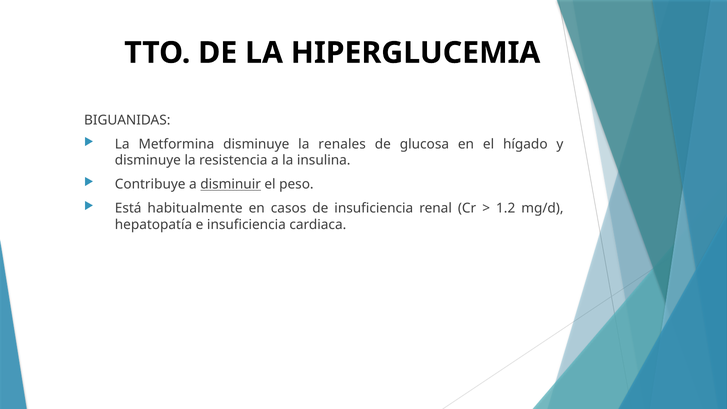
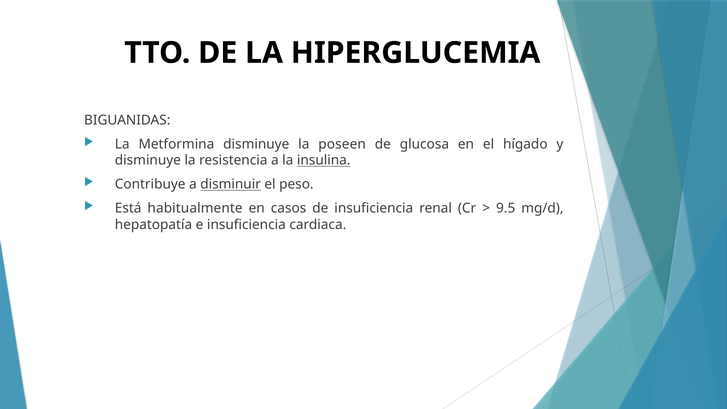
renales: renales -> poseen
insulina underline: none -> present
1.2: 1.2 -> 9.5
